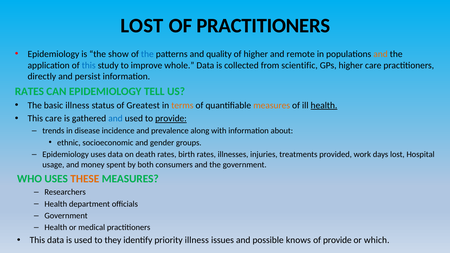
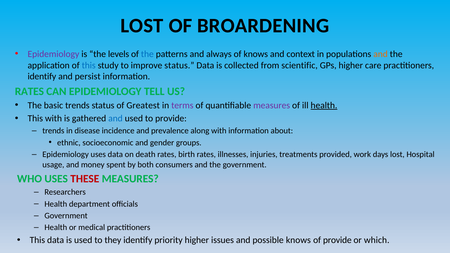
OF PRACTITIONERS: PRACTITIONERS -> BROARDENING
Epidemiology at (53, 54) colour: black -> purple
show: show -> levels
quality: quality -> always
of higher: higher -> knows
remote: remote -> context
improve whole: whole -> status
directly at (42, 77): directly -> identify
basic illness: illness -> trends
terms colour: orange -> purple
measures at (272, 105) colour: orange -> purple
This care: care -> with
provide at (171, 119) underline: present -> none
THESE colour: orange -> red
priority illness: illness -> higher
